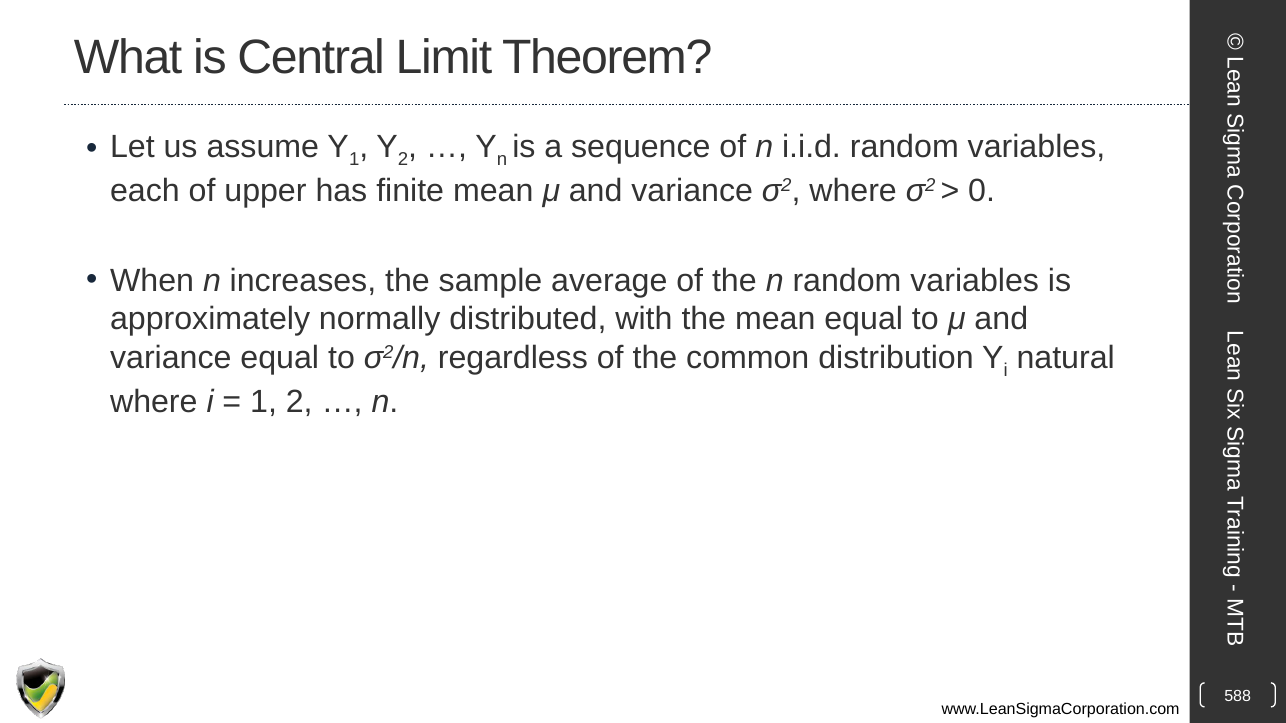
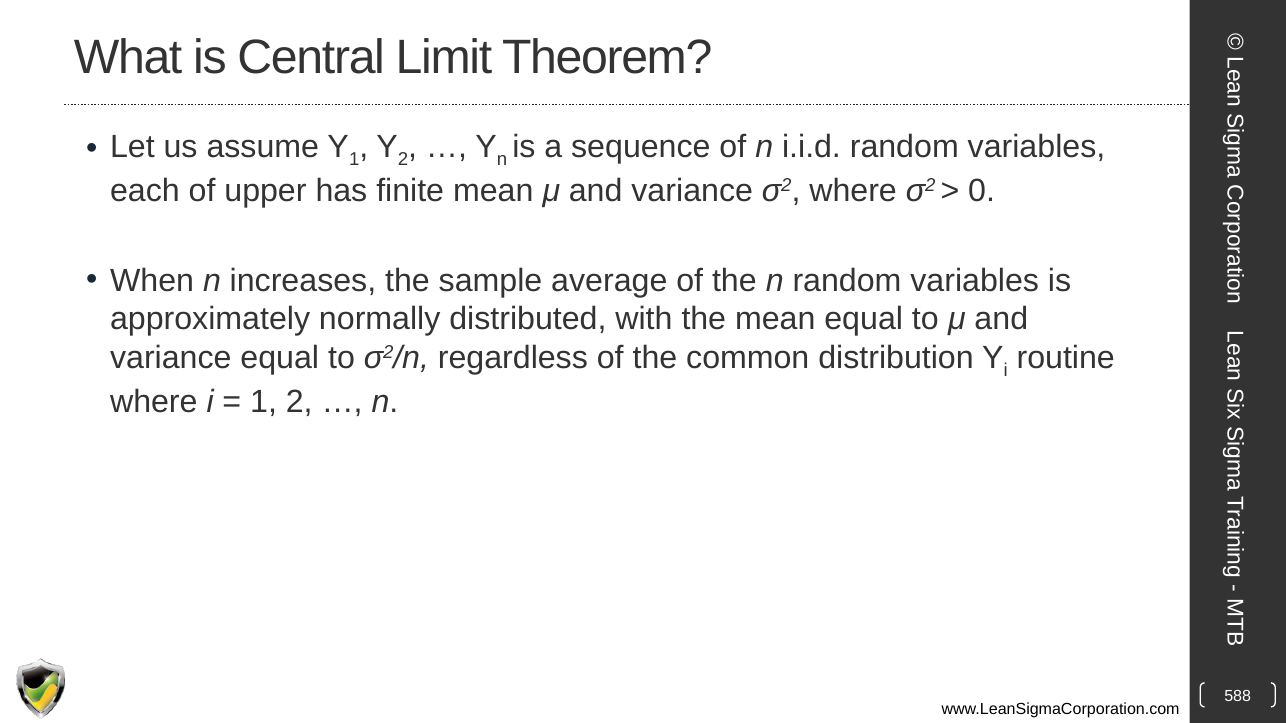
natural: natural -> routine
